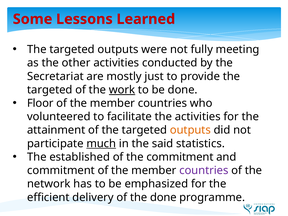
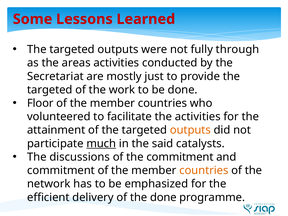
meeting: meeting -> through
other: other -> areas
work underline: present -> none
statistics: statistics -> catalysts
established: established -> discussions
countries at (204, 170) colour: purple -> orange
